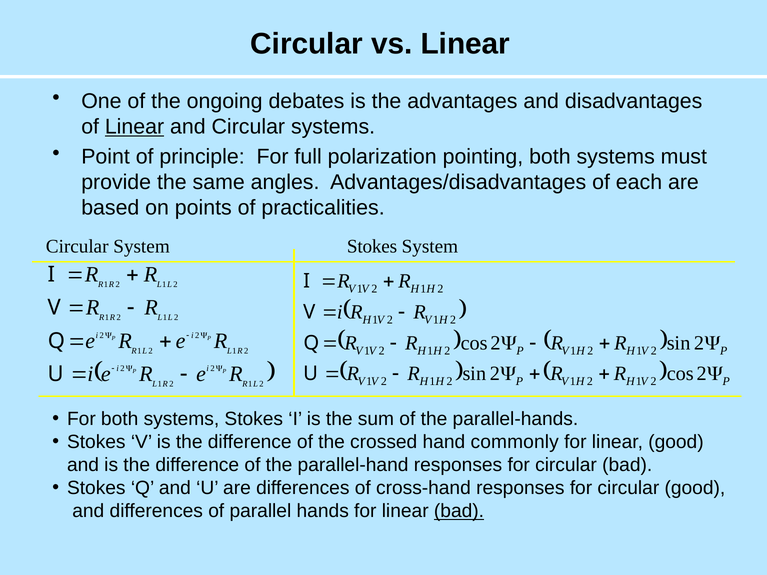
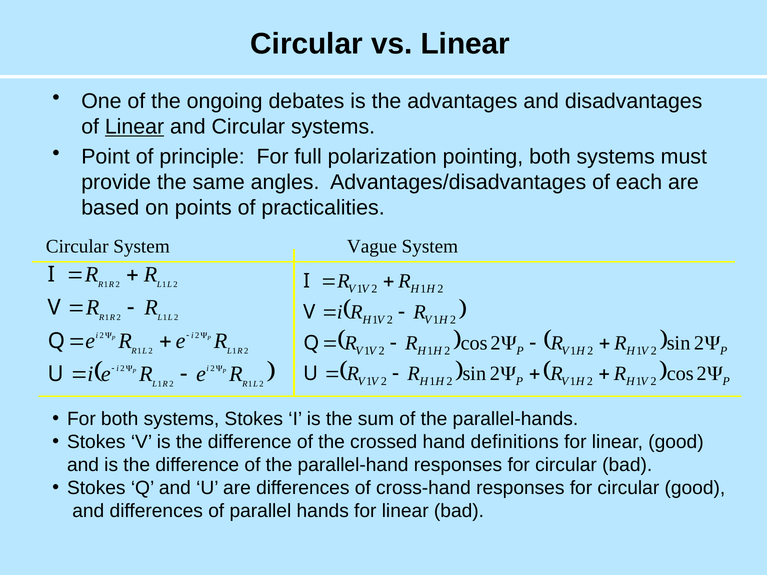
System Stokes: Stokes -> Vague
commonly: commonly -> definitions
bad at (459, 511) underline: present -> none
